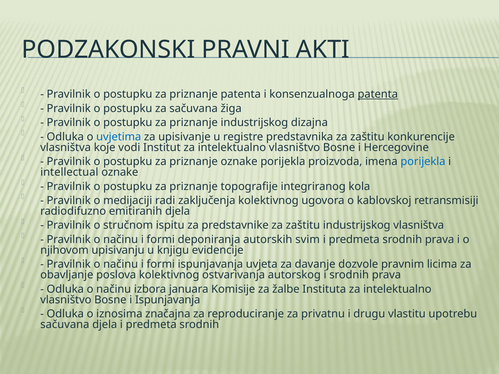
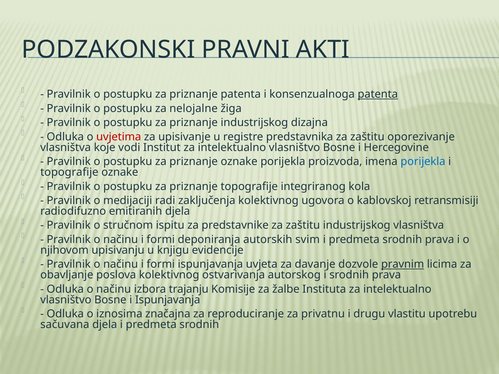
za sačuvana: sačuvana -> nelojalne
uvjetima colour: blue -> red
konkurencije: konkurencije -> oporezivanje
intellectual at (69, 172): intellectual -> topografije
pravnim underline: none -> present
januara: januara -> trajanju
